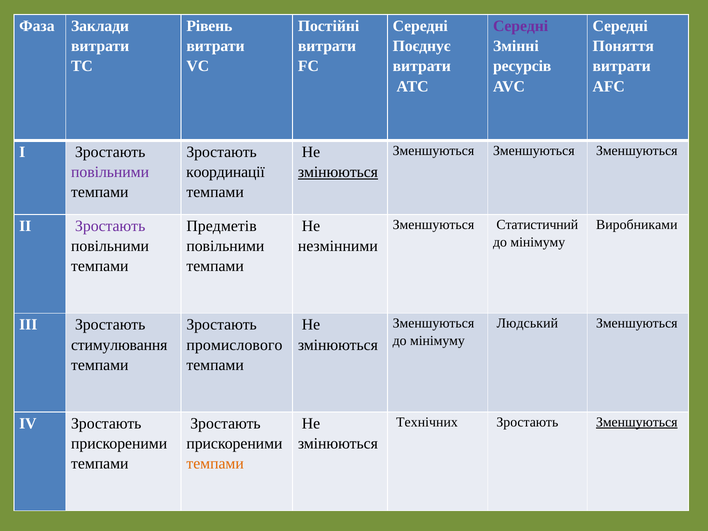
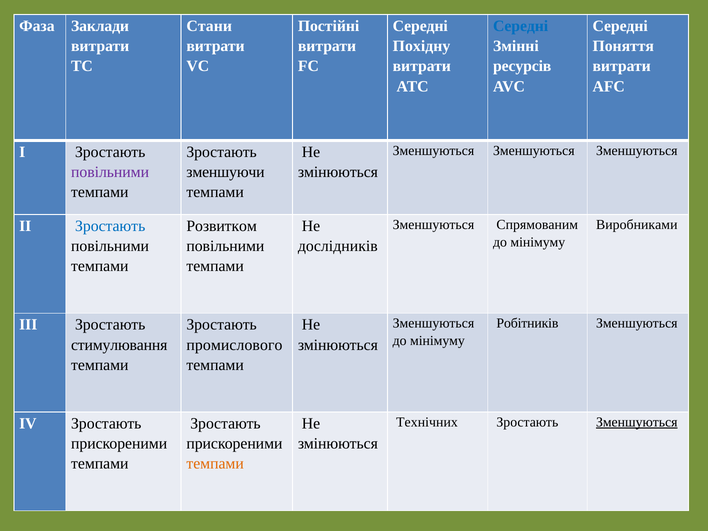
Рівень: Рівень -> Стани
Середні at (521, 26) colour: purple -> blue
Поєднує: Поєднує -> Похідну
координації: координації -> зменшуючи
змінюються at (338, 172) underline: present -> none
Статистичний: Статистичний -> Спрямованим
Зростають at (110, 226) colour: purple -> blue
Предметів: Предметів -> Розвитком
незмінними: незмінними -> дослідників
Людський: Людський -> Робітників
